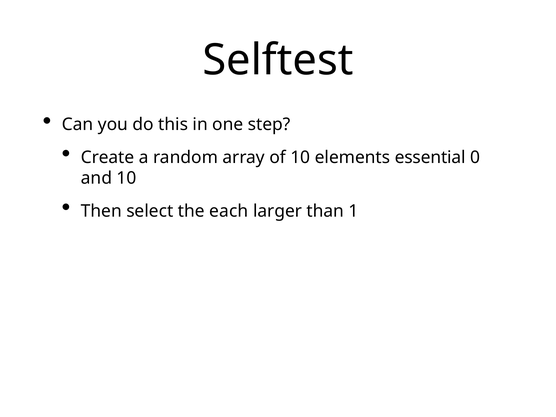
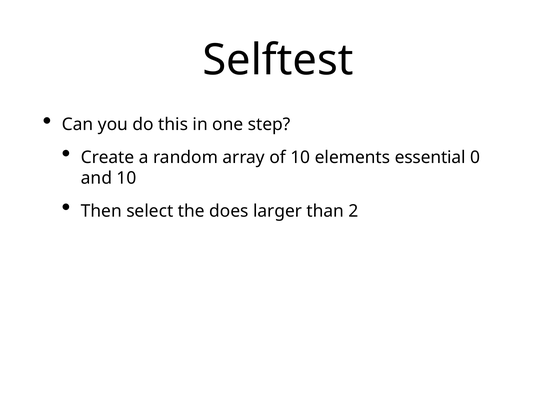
each: each -> does
1: 1 -> 2
